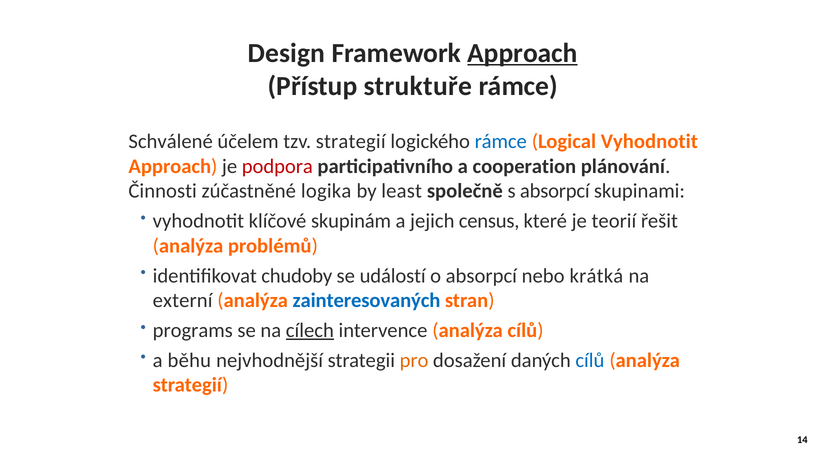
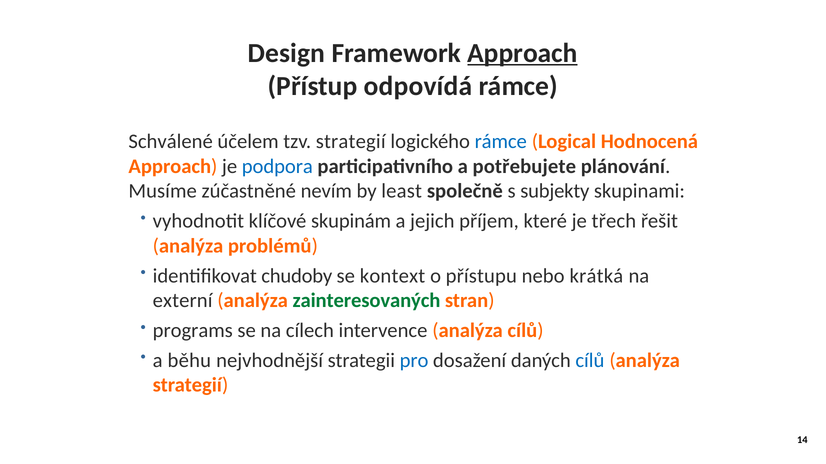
struktuře: struktuře -> odpovídá
Logical Vyhodnotit: Vyhodnotit -> Hodnocená
podpora colour: red -> blue
cooperation: cooperation -> potřebujete
Činnosti: Činnosti -> Musíme
logika: logika -> nevím
s absorpcí: absorpcí -> subjekty
census: census -> příjem
teorií: teorií -> třech
událostí: událostí -> kontext
o absorpcí: absorpcí -> přístupu
zainteresovaných colour: blue -> green
cílech underline: present -> none
pro colour: orange -> blue
